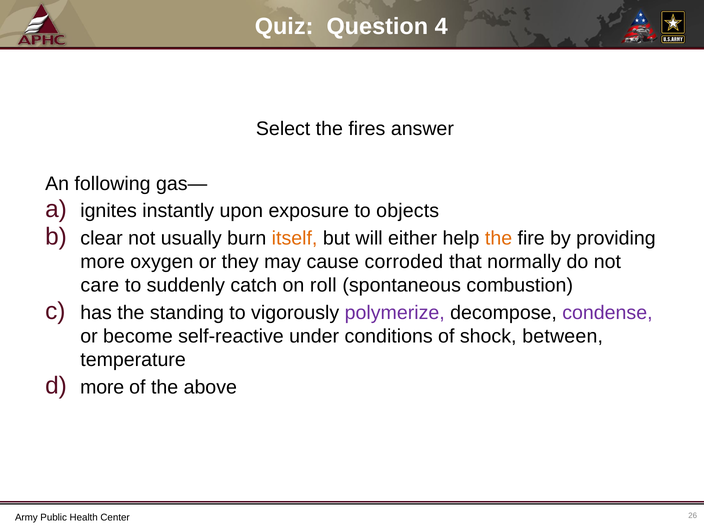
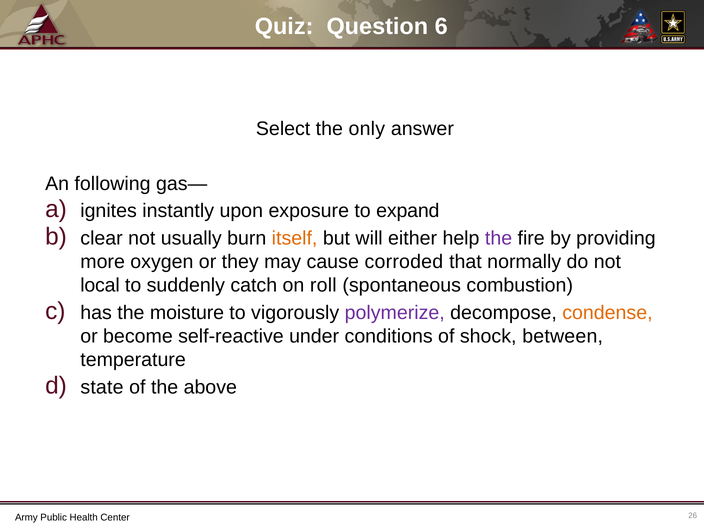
4: 4 -> 6
fires: fires -> only
objects: objects -> expand
the at (499, 238) colour: orange -> purple
care: care -> local
standing: standing -> moisture
condense colour: purple -> orange
more at (102, 387): more -> state
